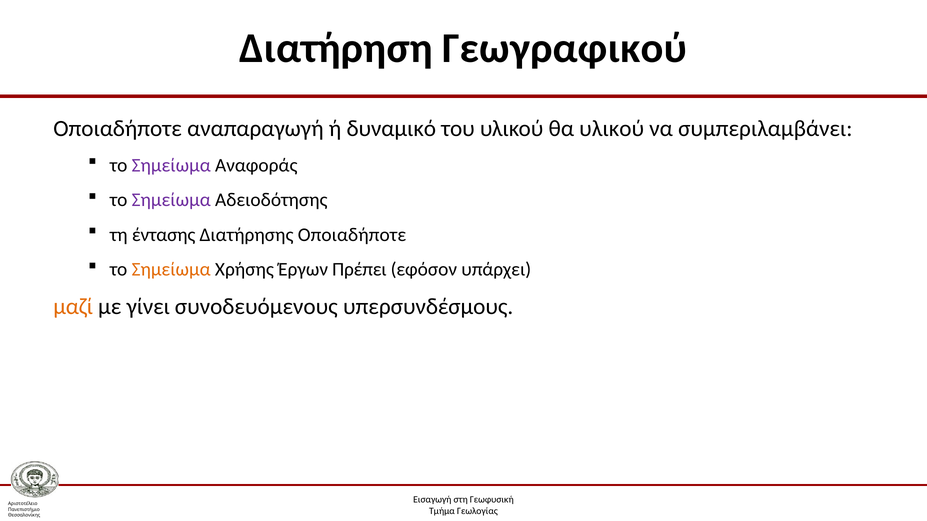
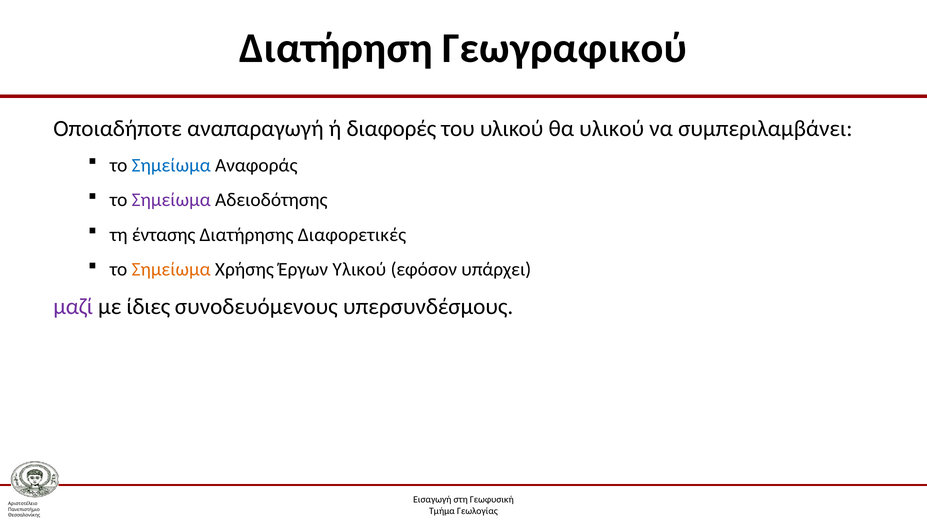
δυναμικό: δυναμικό -> διαφορές
Σημείωμα at (171, 165) colour: purple -> blue
Διατήρησης Οποιαδήποτε: Οποιαδήποτε -> Διαφορετικές
Έργων Πρέπει: Πρέπει -> Υλικού
μαζί colour: orange -> purple
γίνει: γίνει -> ίδιες
